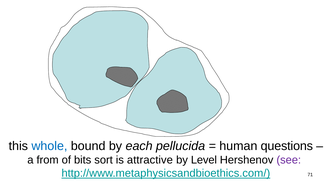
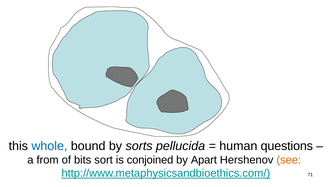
each: each -> sorts
attractive: attractive -> conjoined
Level: Level -> Apart
see colour: purple -> orange
